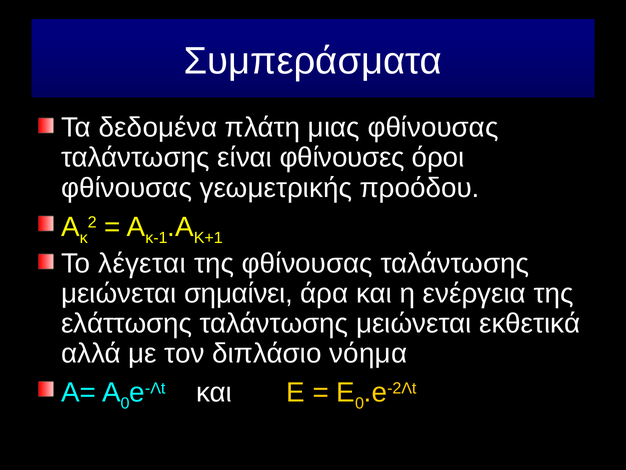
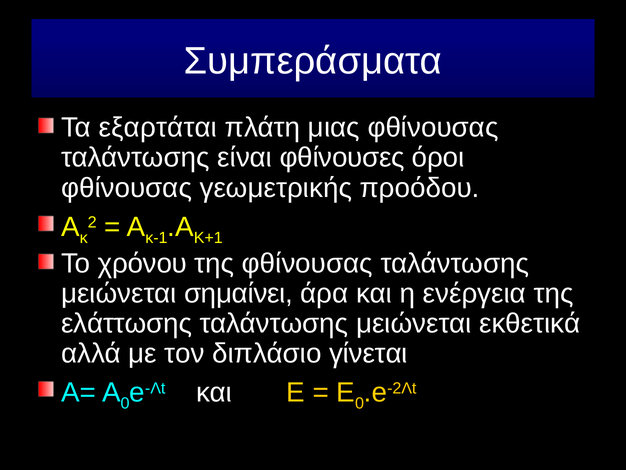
δεδομένα: δεδομένα -> εξαρτάται
λέγεται: λέγεται -> χρόνου
νόημα: νόημα -> γίνεται
